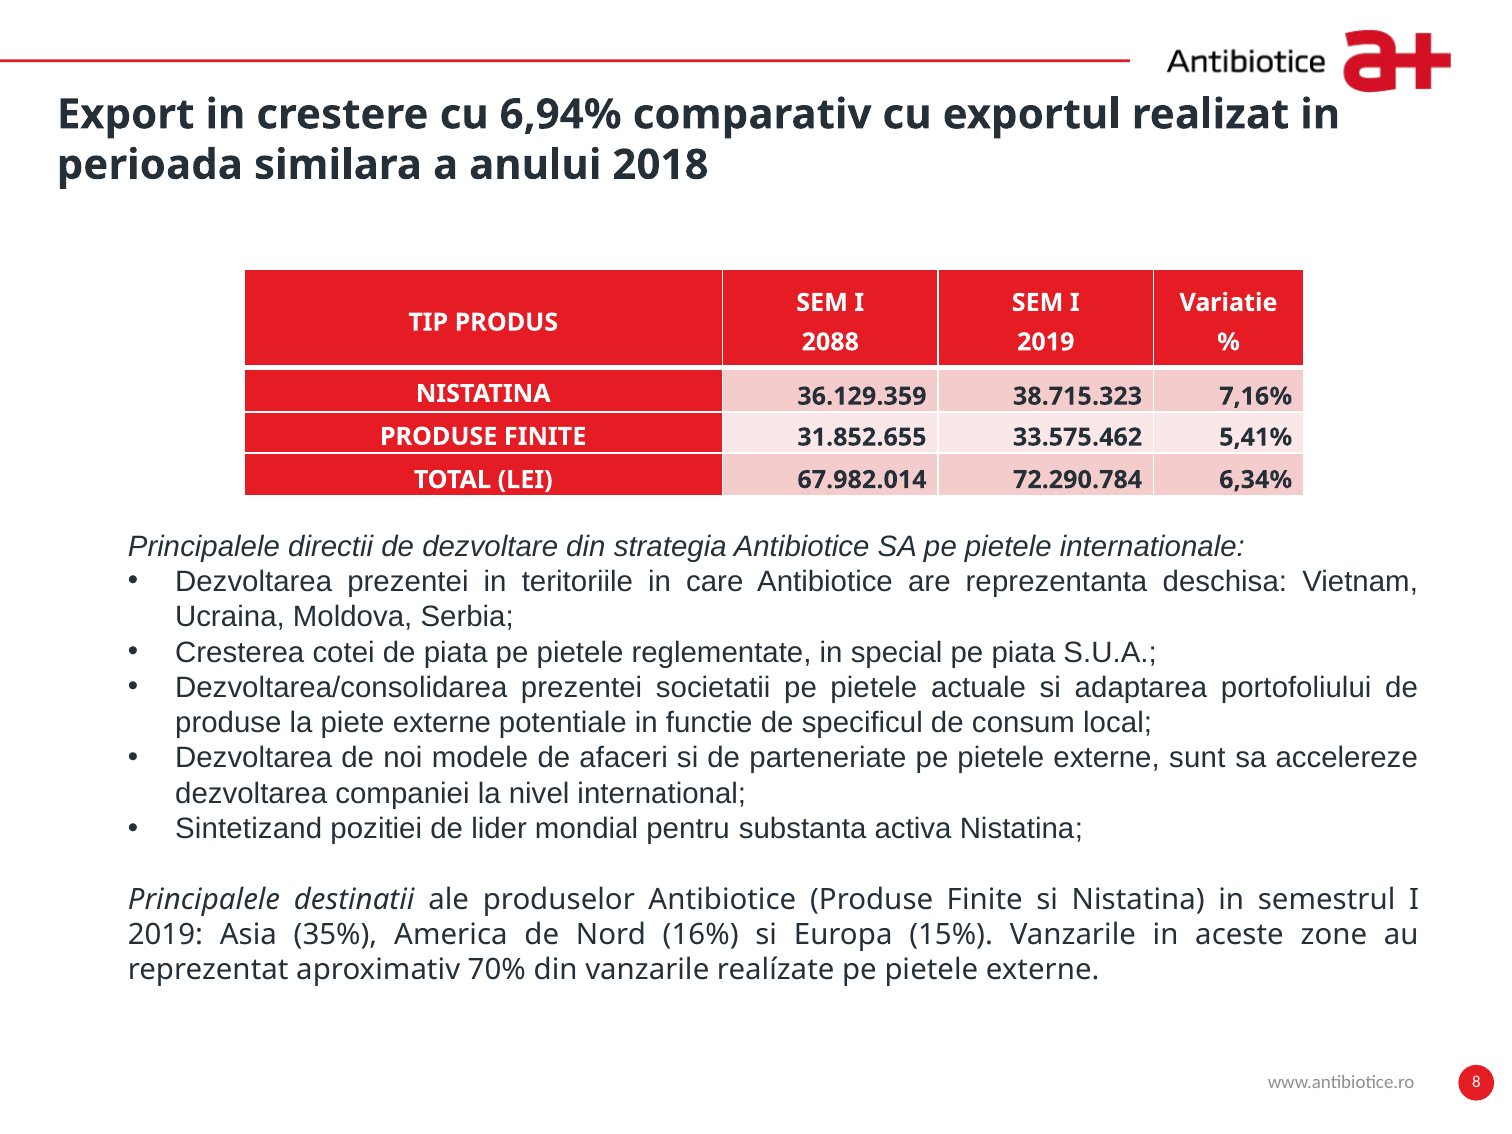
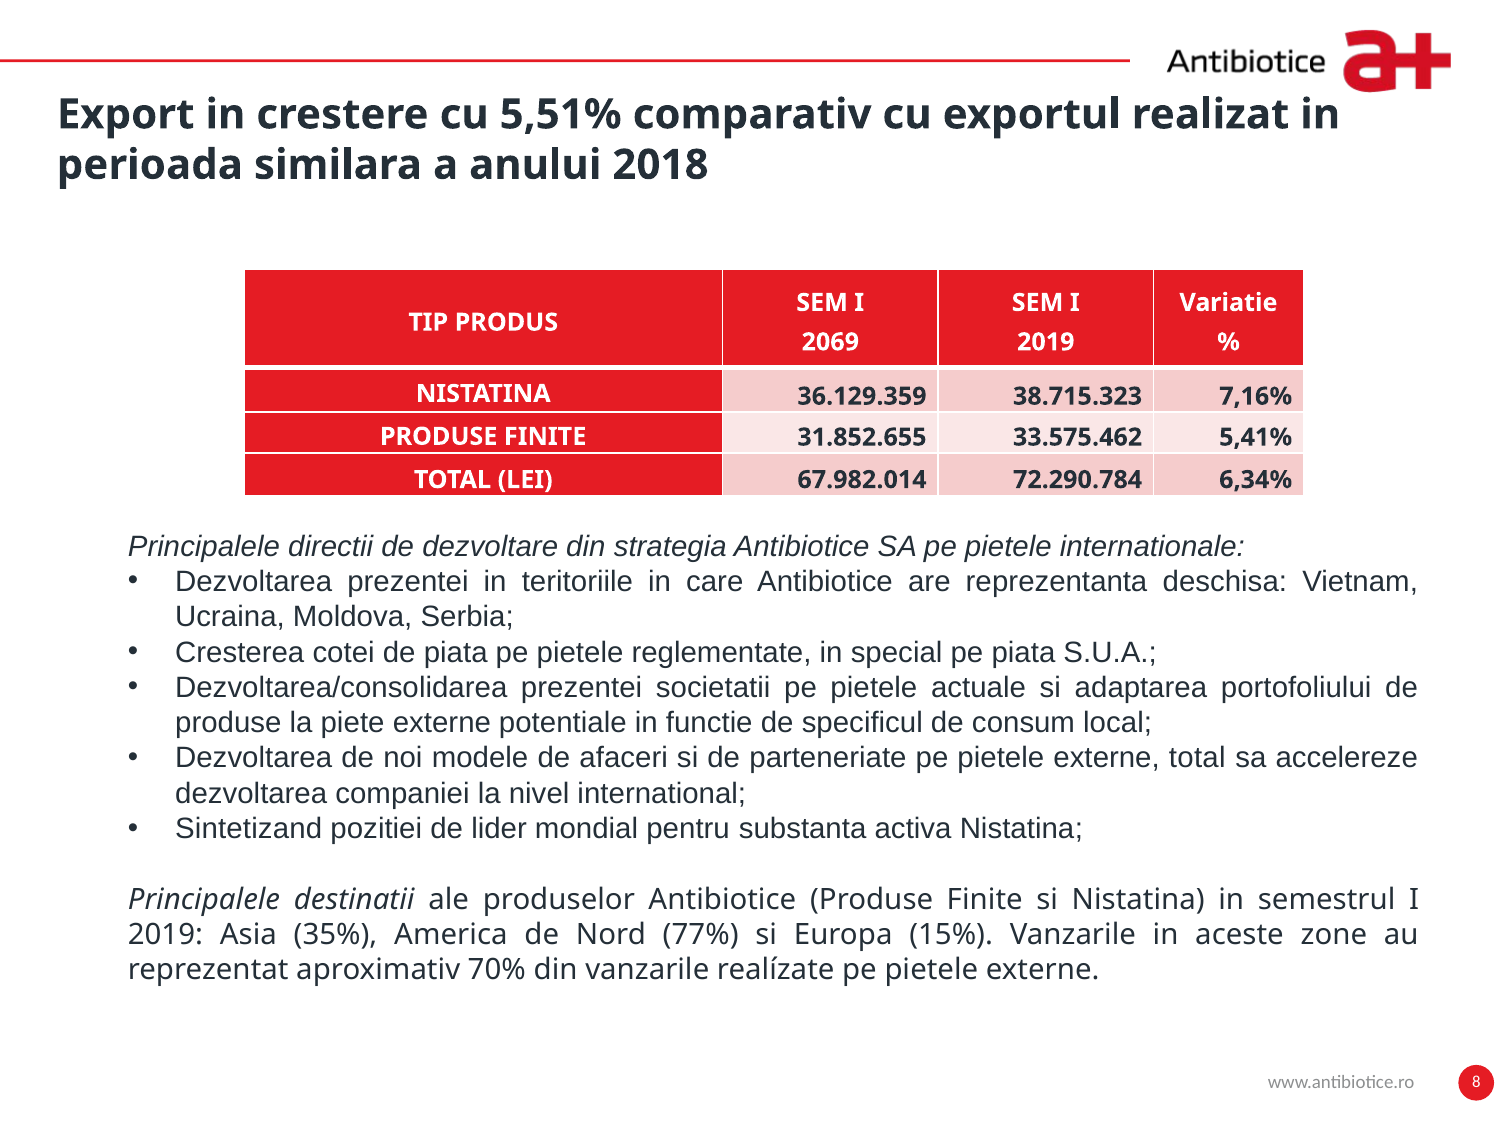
6,94%: 6,94% -> 5,51%
2088: 2088 -> 2069
externe sunt: sunt -> total
16%: 16% -> 77%
